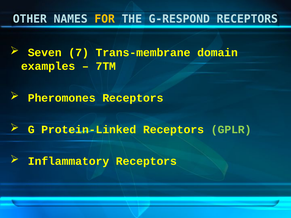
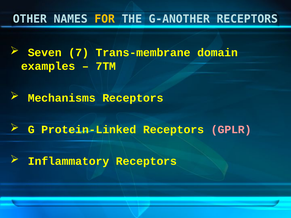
G-RESPOND: G-RESPOND -> G-ANOTHER
Pheromones: Pheromones -> Mechanisms
GPLR colour: light green -> pink
